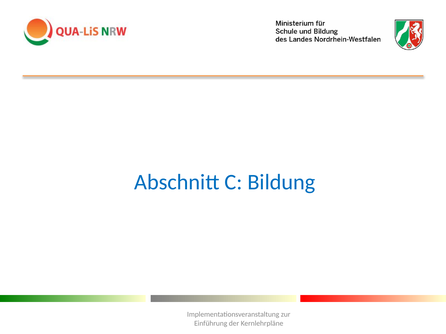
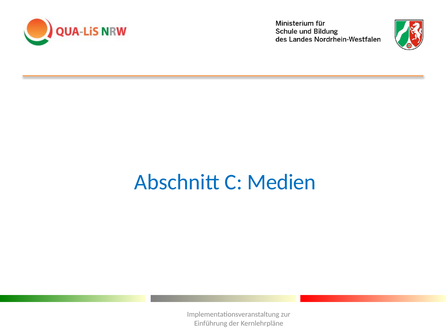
Bildung: Bildung -> Medien
